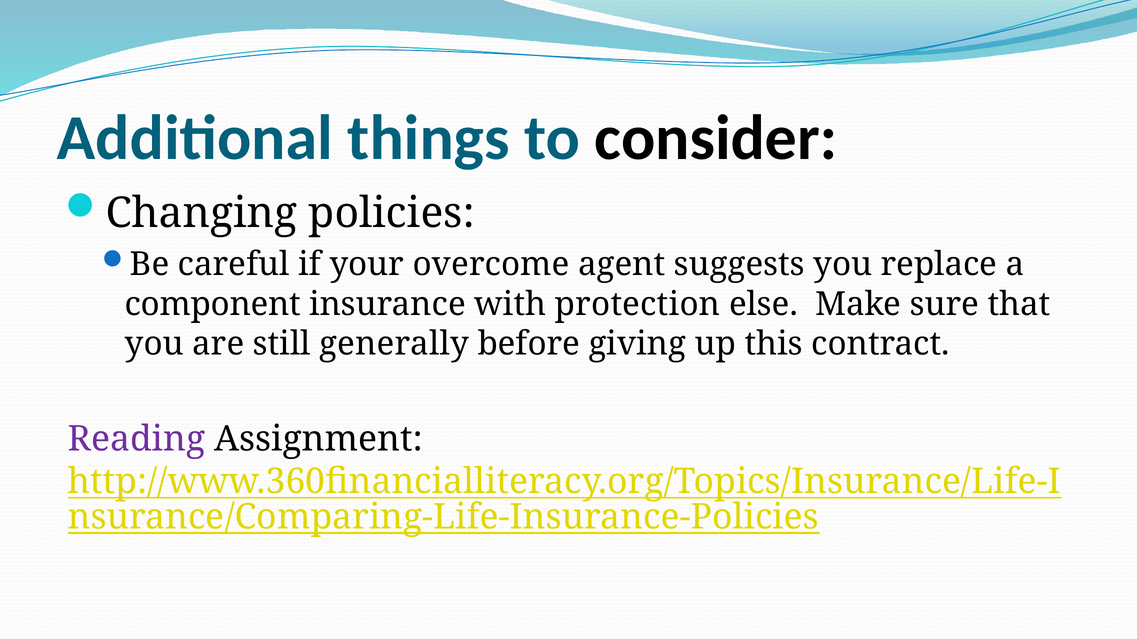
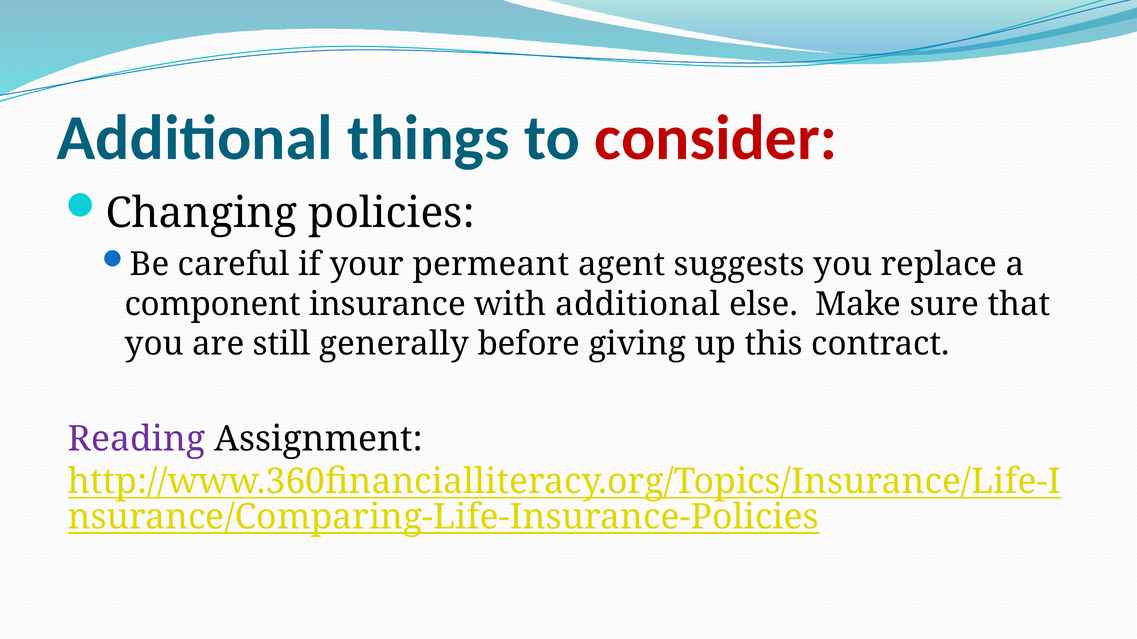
consider colour: black -> red
overcome: overcome -> permeant
with protection: protection -> additional
